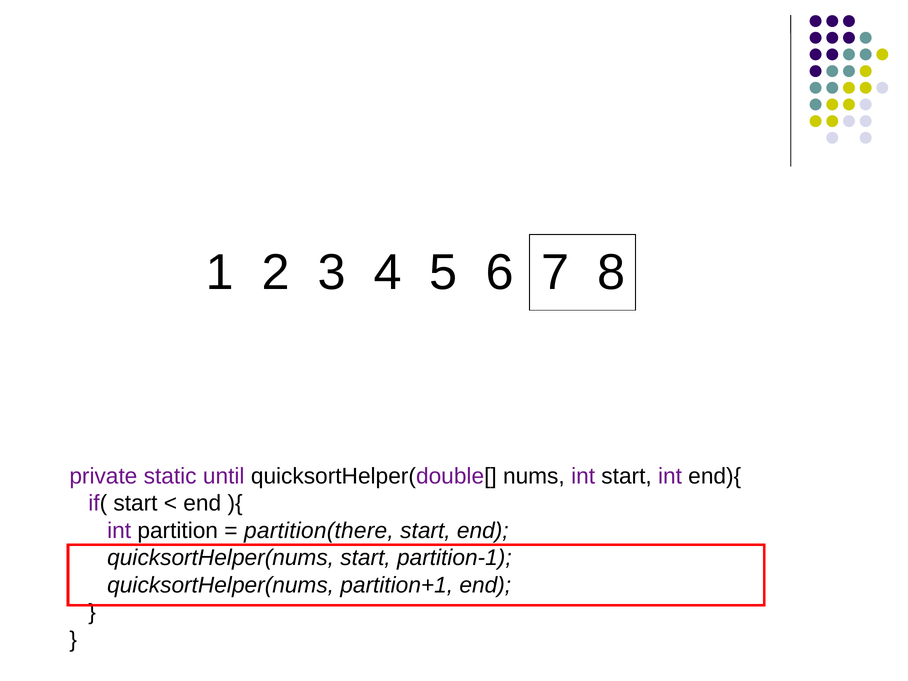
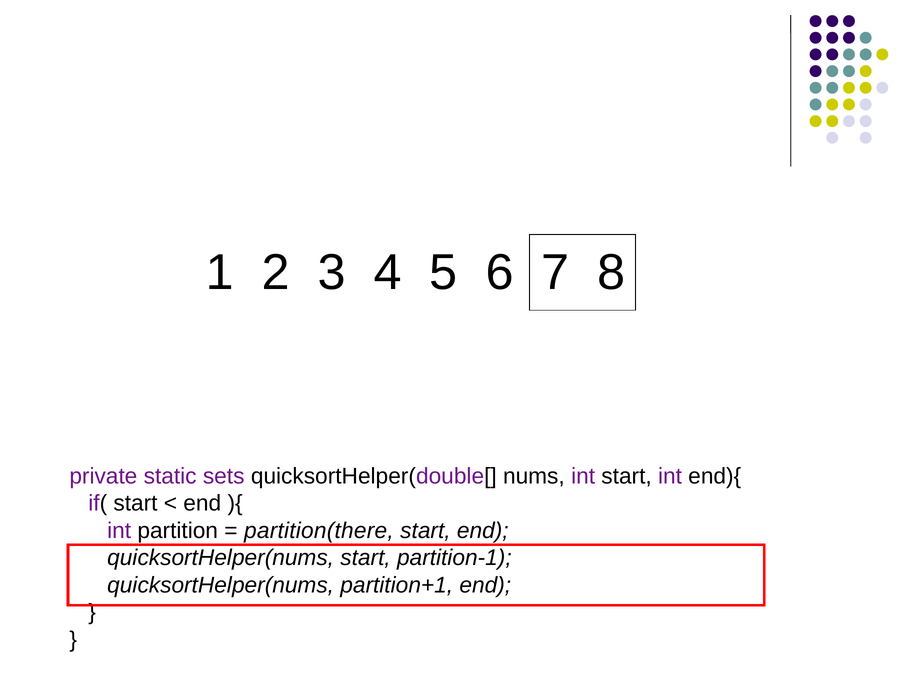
until: until -> sets
